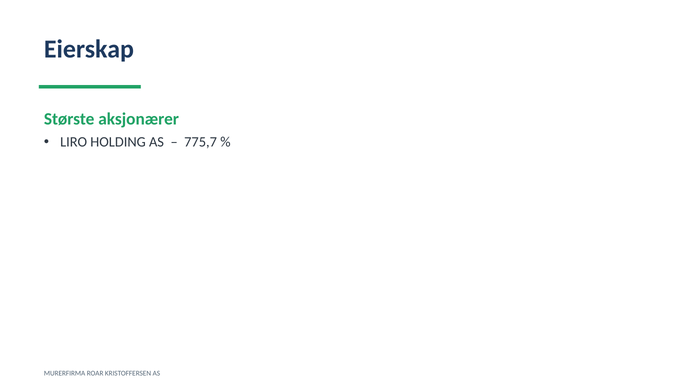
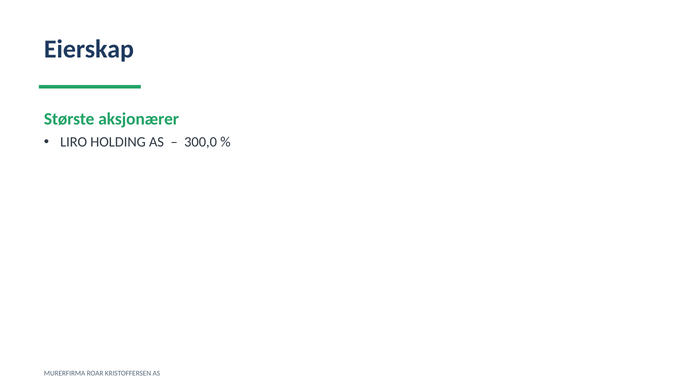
775,7: 775,7 -> 300,0
